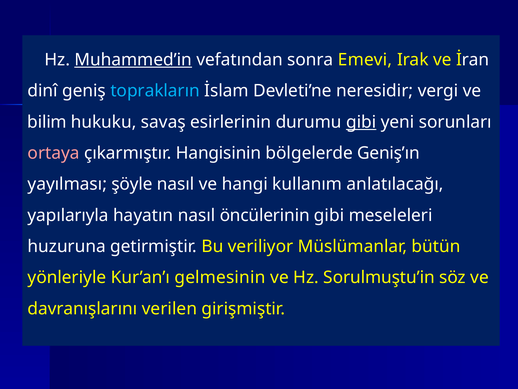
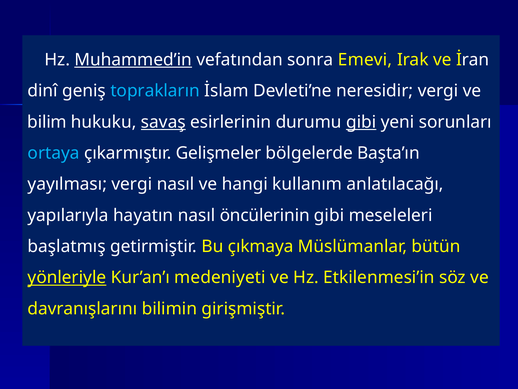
savaş underline: none -> present
ortaya colour: pink -> light blue
Hangisinin: Hangisinin -> Gelişmeler
Geniş’ın: Geniş’ın -> Başta’ın
yayılması şöyle: şöyle -> vergi
huzuruna: huzuruna -> başlatmış
veriliyor: veriliyor -> çıkmaya
yönleriyle underline: none -> present
gelmesinin: gelmesinin -> medeniyeti
Sorulmuştu’in: Sorulmuştu’in -> Etkilenmesi’in
verilen: verilen -> bilimin
